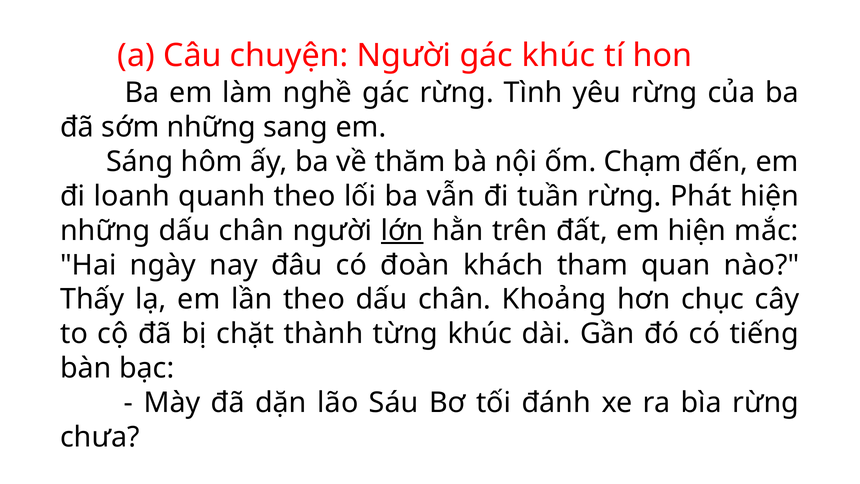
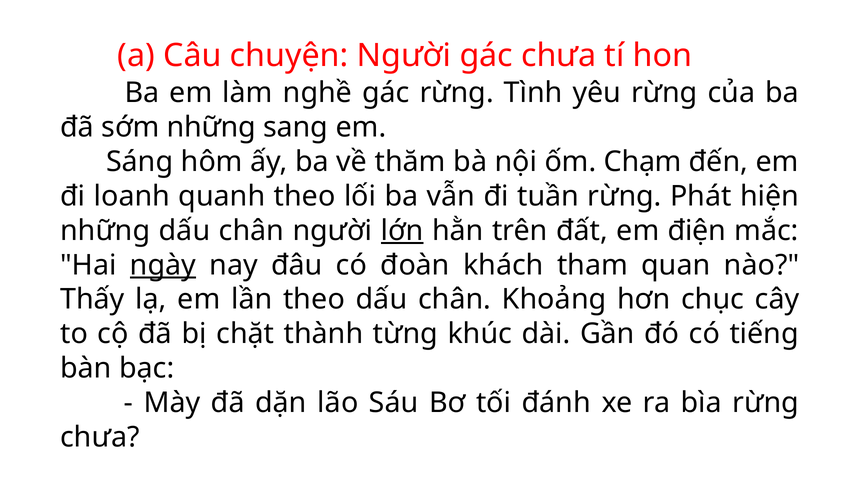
gác khúc: khúc -> chưa
em hiện: hiện -> điện
ngày underline: none -> present
